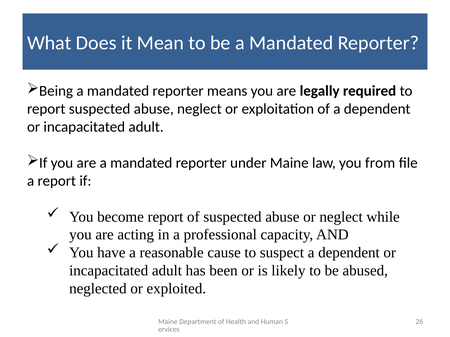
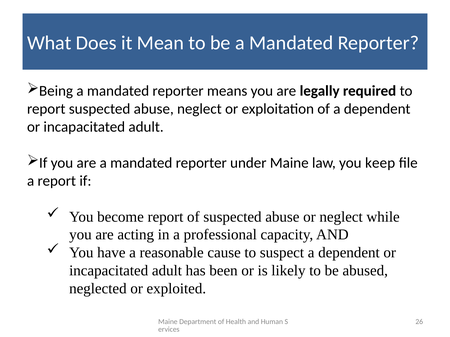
from: from -> keep
